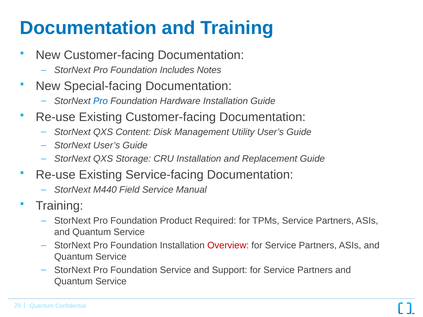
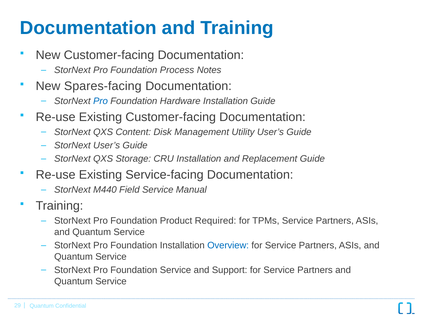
Includes: Includes -> Process
Special-facing: Special-facing -> Spares-facing
Overview colour: red -> blue
